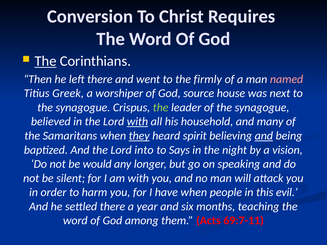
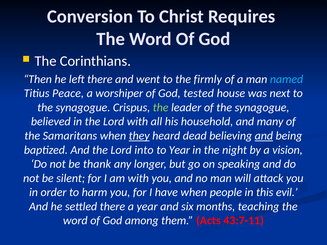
The at (46, 61) underline: present -> none
named colour: pink -> light blue
Greek: Greek -> Peace
source: source -> tested
with at (137, 122) underline: present -> none
spirit: spirit -> dead
to Says: Says -> Year
would: would -> thank
69:7-11: 69:7-11 -> 43:7-11
